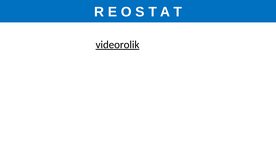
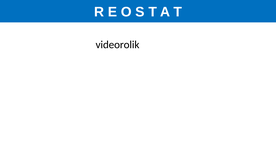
videorolik underline: present -> none
